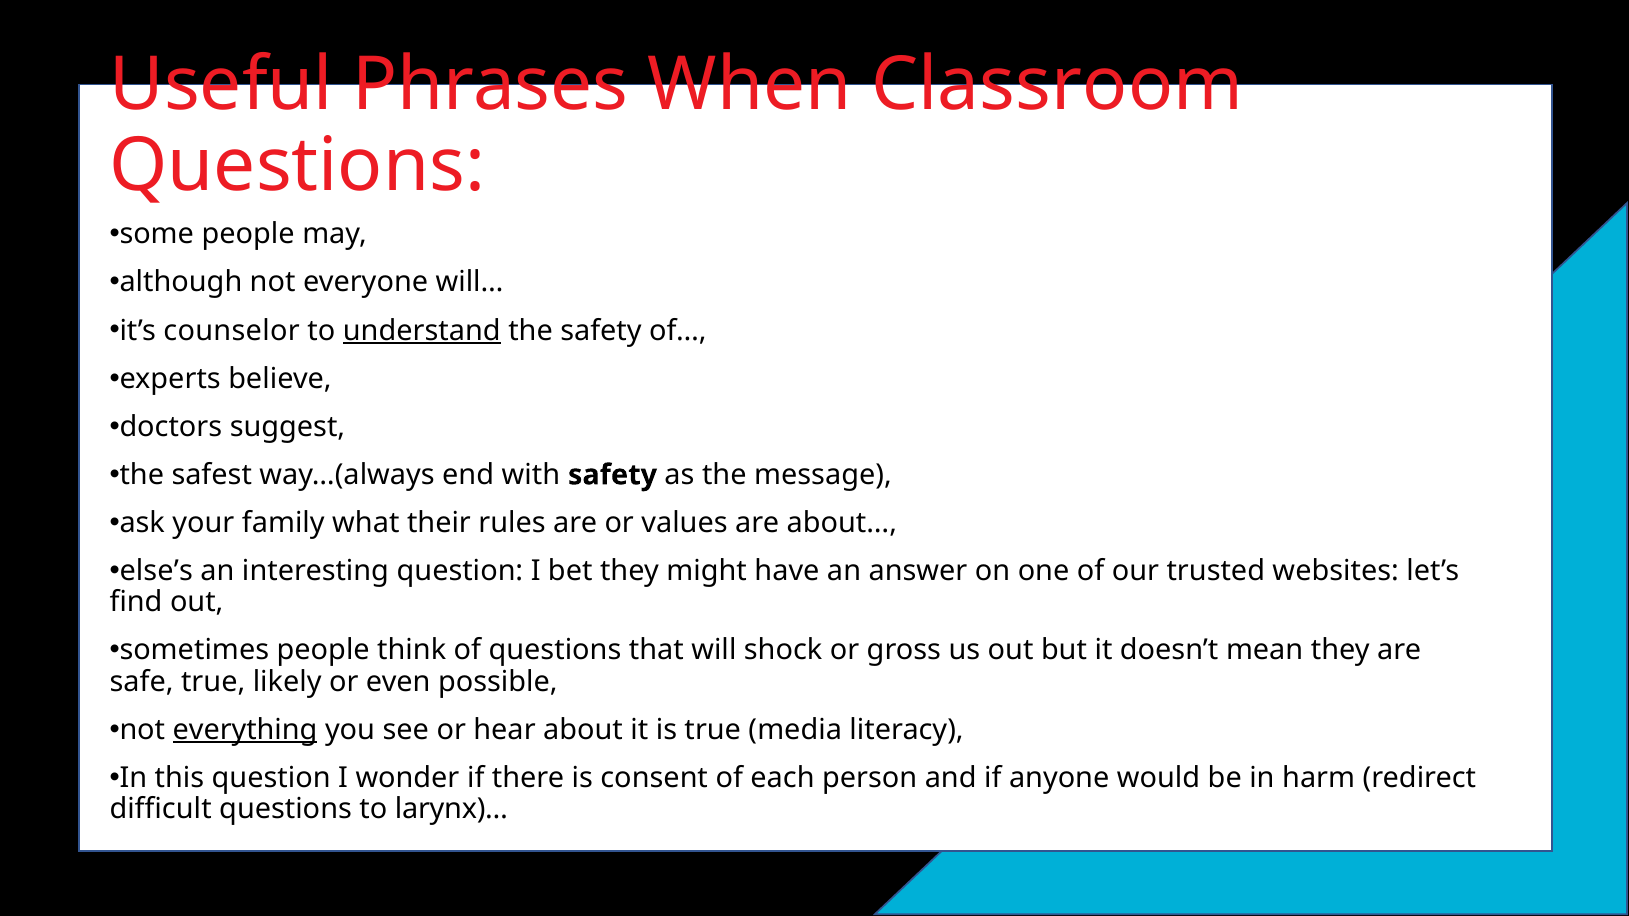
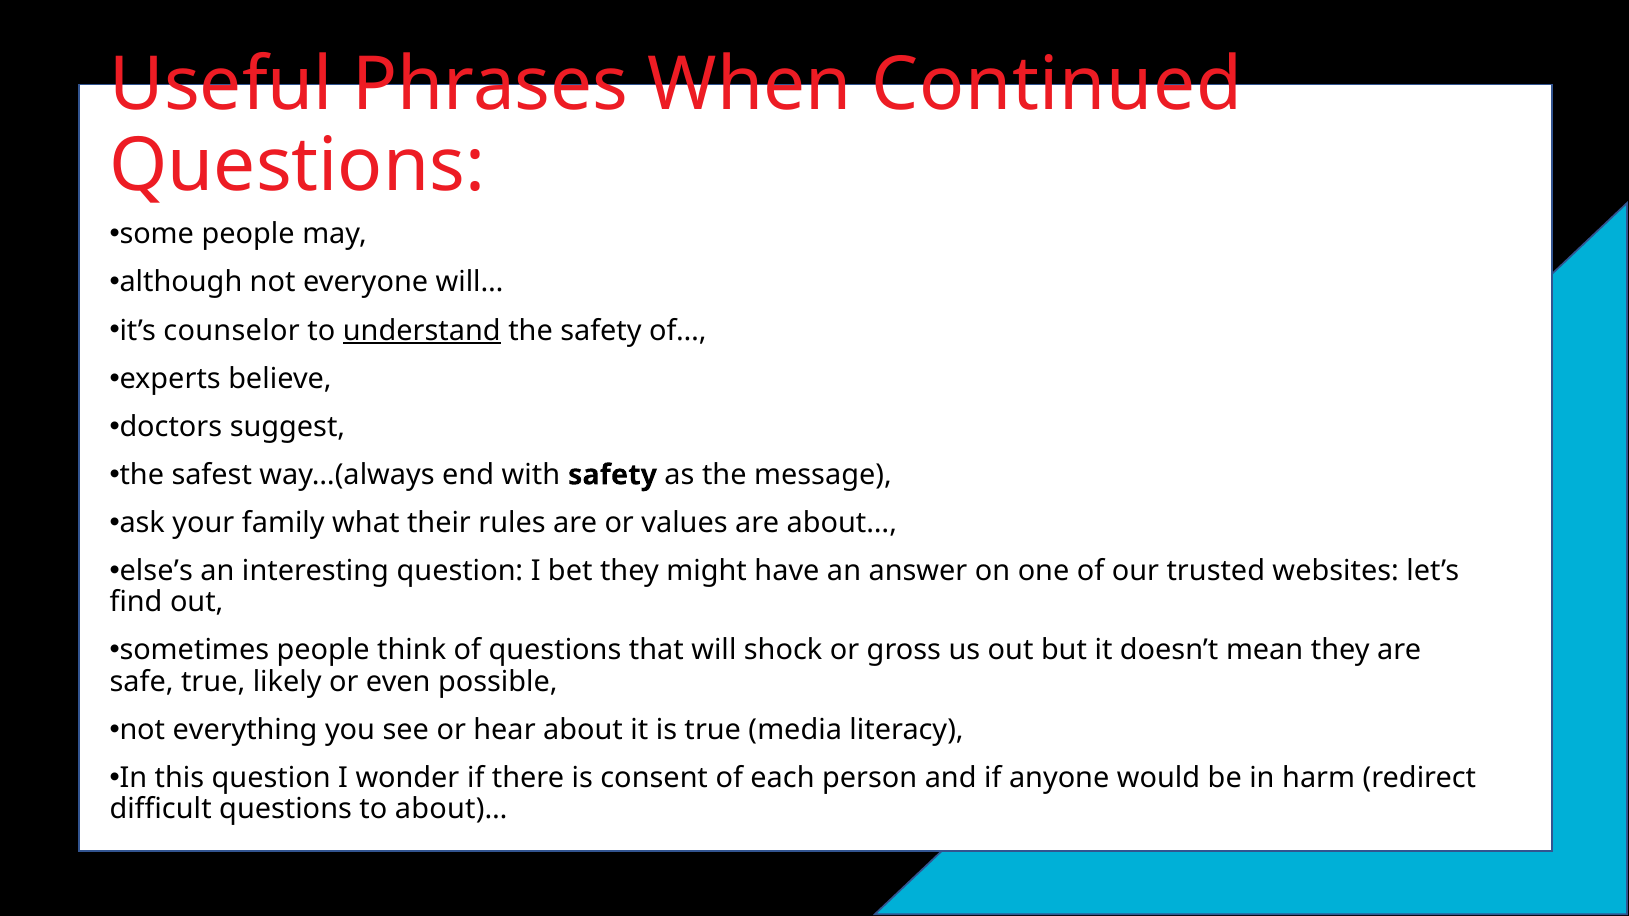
Classroom: Classroom -> Continued
everything underline: present -> none
larynx)…: larynx)… -> about)…
